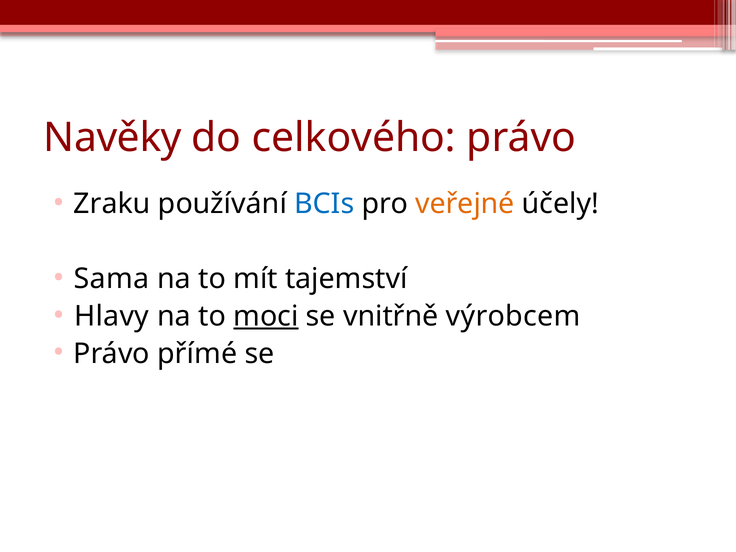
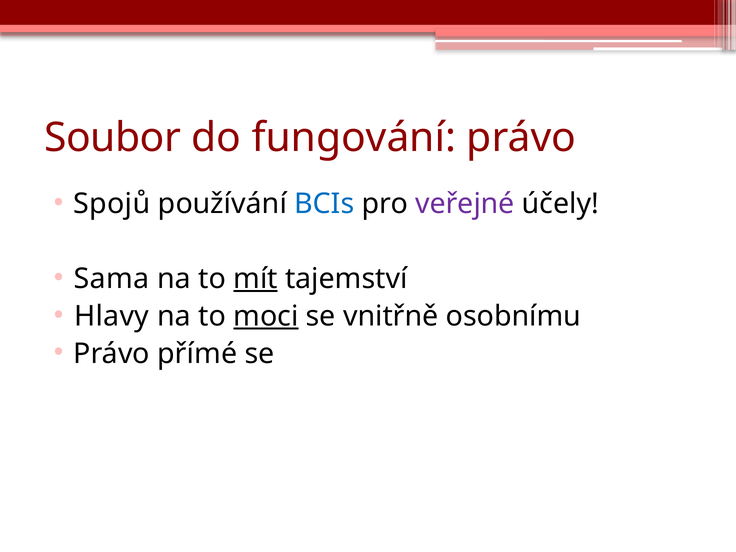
Navěky: Navěky -> Soubor
celkového: celkového -> fungování
Zraku: Zraku -> Spojů
veřejné colour: orange -> purple
mít underline: none -> present
výrobcem: výrobcem -> osobnímu
